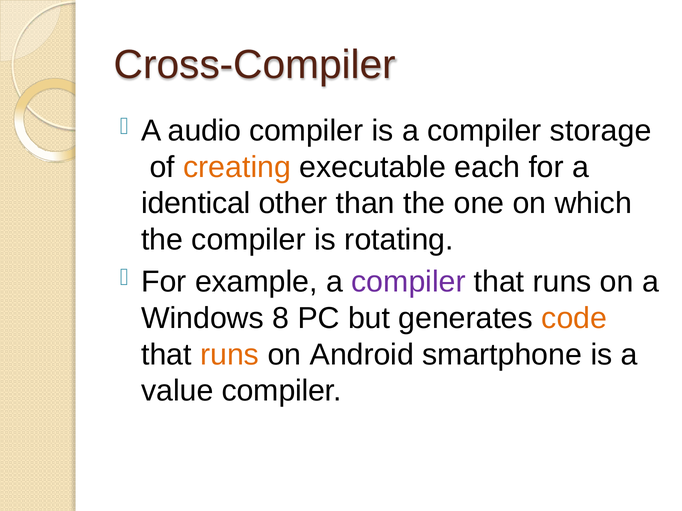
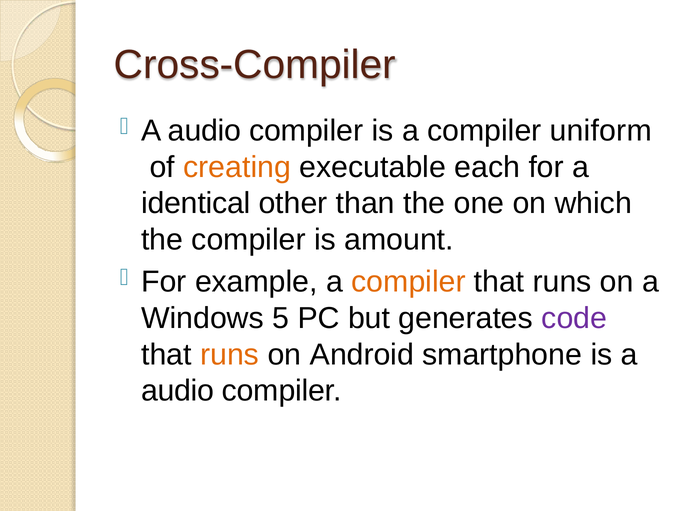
storage: storage -> uniform
rotating: rotating -> amount
compiler at (408, 282) colour: purple -> orange
8: 8 -> 5
code colour: orange -> purple
value at (177, 391): value -> audio
